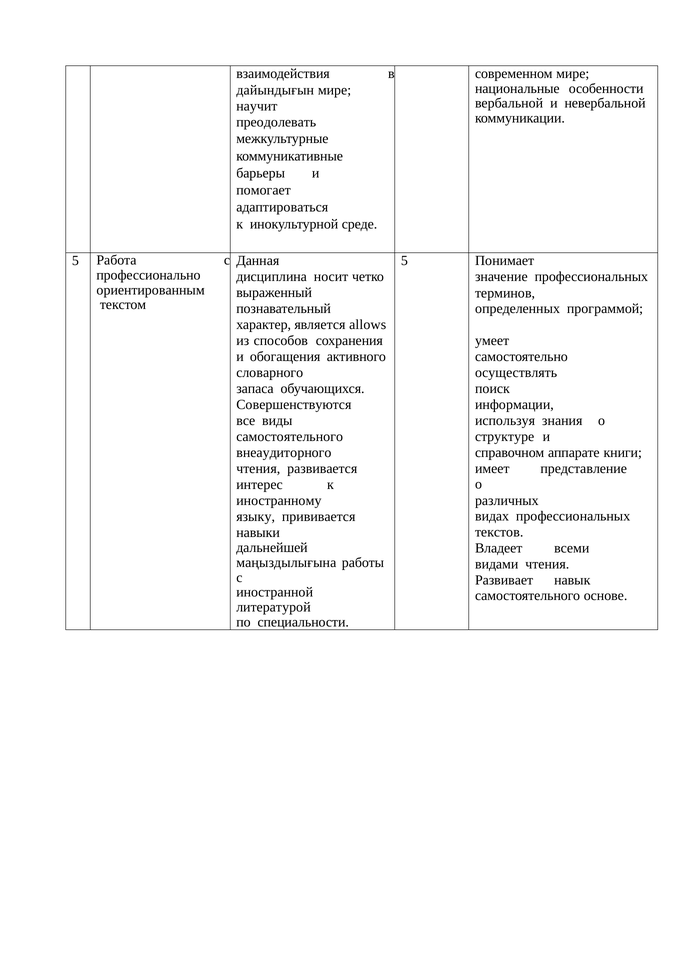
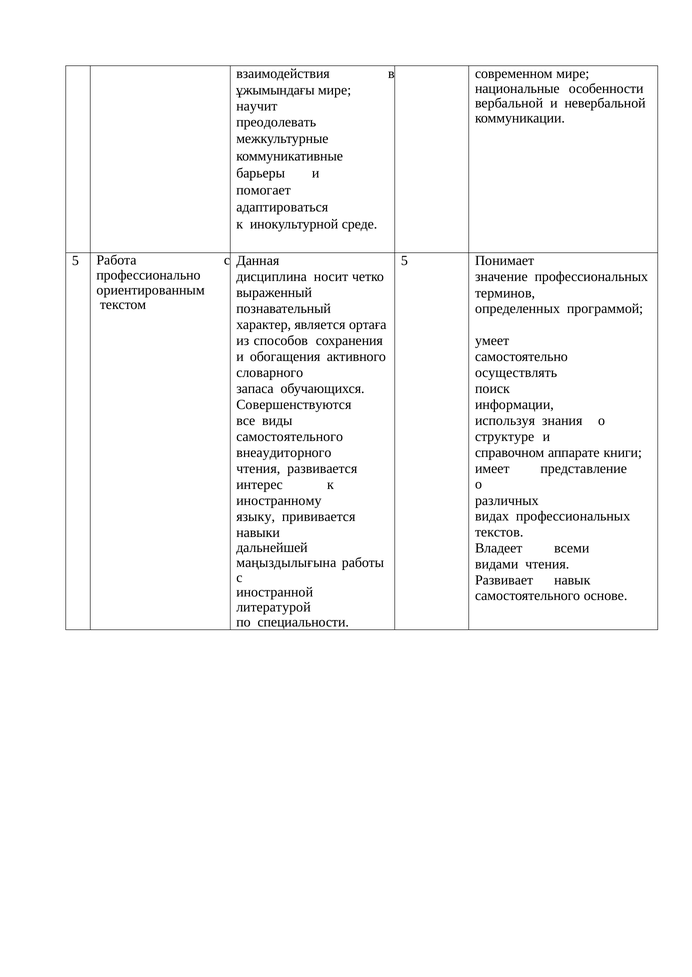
дайындығын: дайындығын -> ұжымындағы
allows: allows -> ортаға
